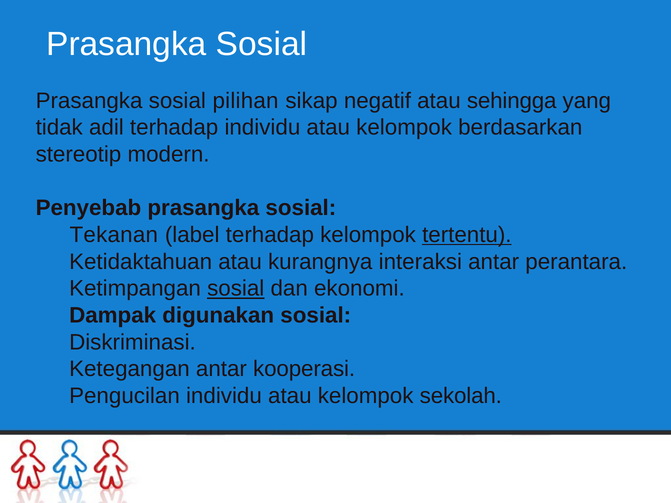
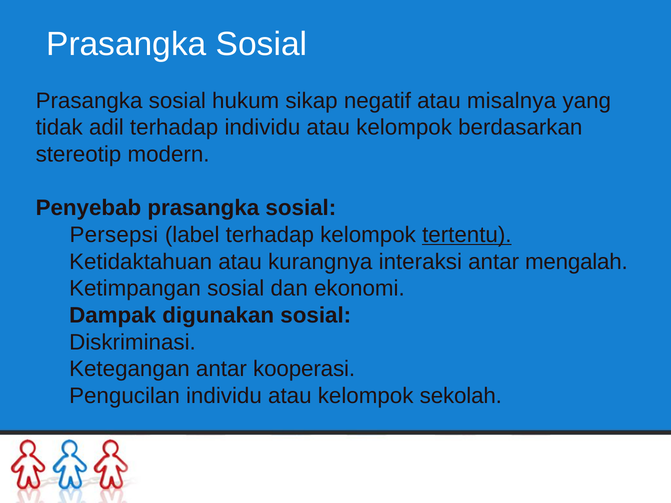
pilihan: pilihan -> hukum
sehingga: sehingga -> misalnya
Tekanan: Tekanan -> Persepsi
perantara: perantara -> mengalah
sosial at (236, 289) underline: present -> none
